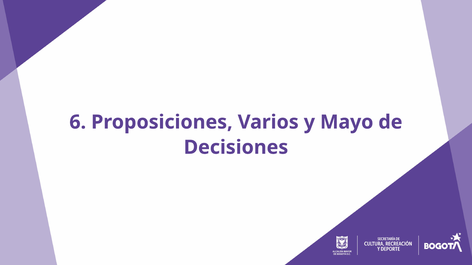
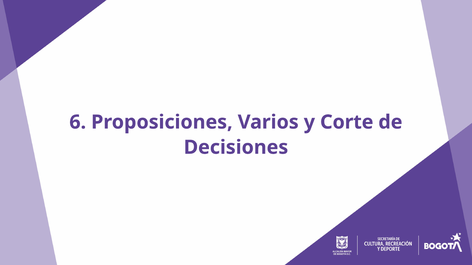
Mayo: Mayo -> Corte
